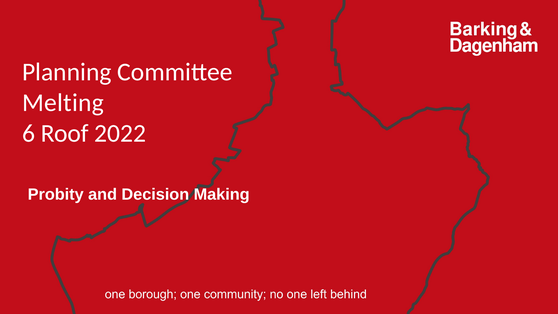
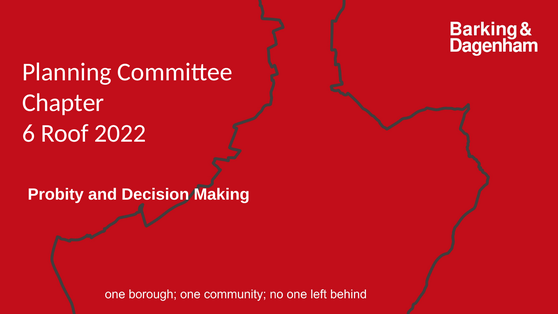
Melting: Melting -> Chapter
